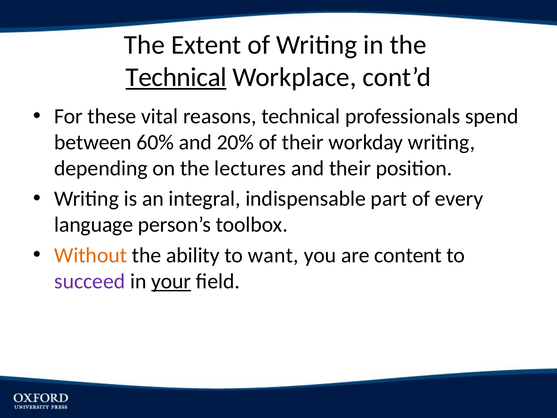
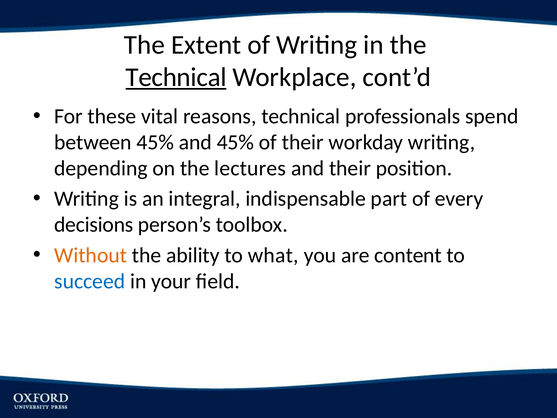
between 60%: 60% -> 45%
and 20%: 20% -> 45%
language: language -> decisions
want: want -> what
succeed colour: purple -> blue
your underline: present -> none
